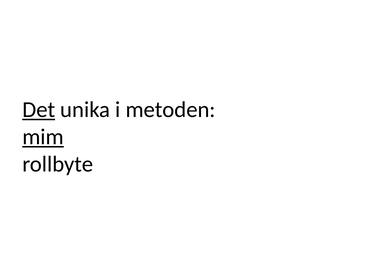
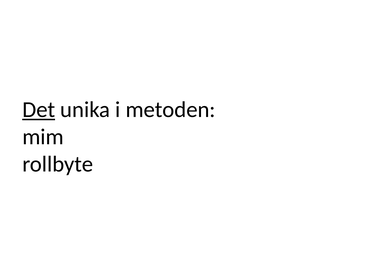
mim underline: present -> none
